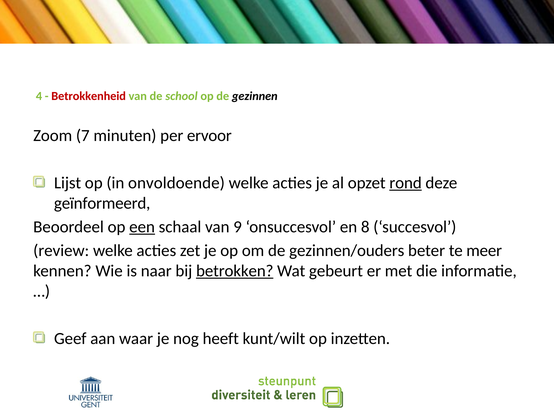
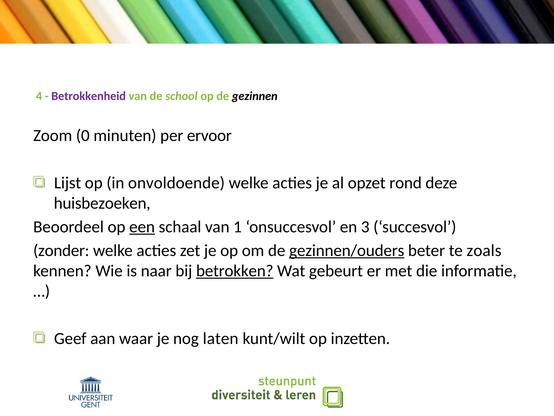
Betrokkenheid colour: red -> purple
7: 7 -> 0
rond underline: present -> none
geïnformeerd: geïnformeerd -> huisbezoeken
9: 9 -> 1
8: 8 -> 3
review: review -> zonder
gezinnen/ouders underline: none -> present
meer: meer -> zoals
heeft: heeft -> laten
